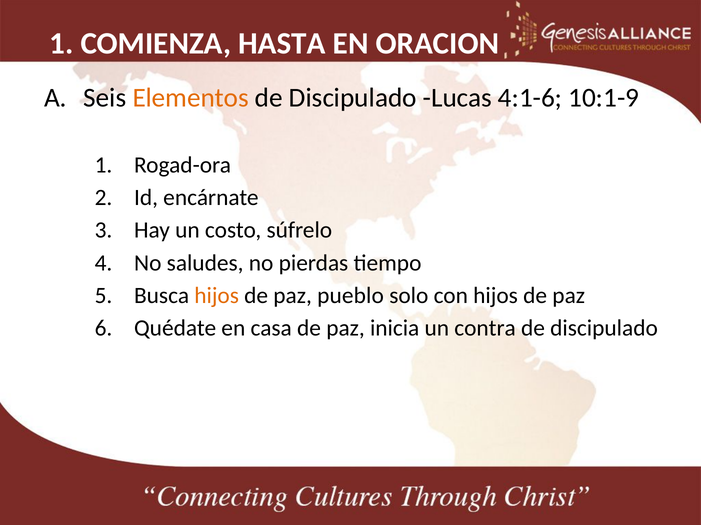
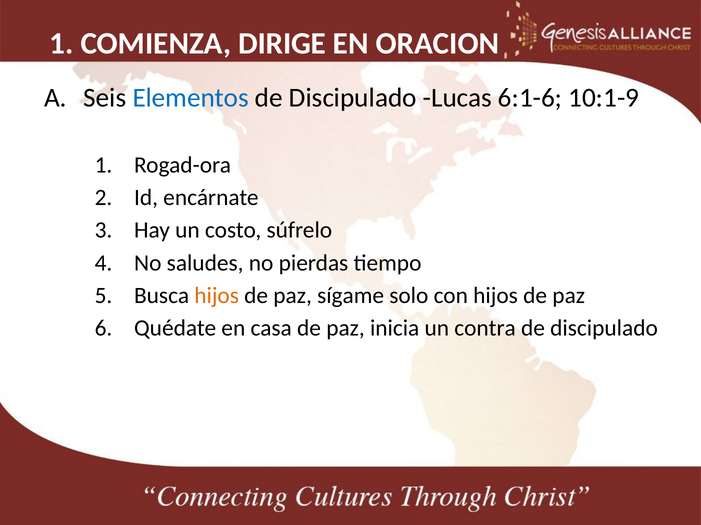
HASTA: HASTA -> DIRIGE
Elementos colour: orange -> blue
4:1-6: 4:1-6 -> 6:1-6
pueblo: pueblo -> sígame
